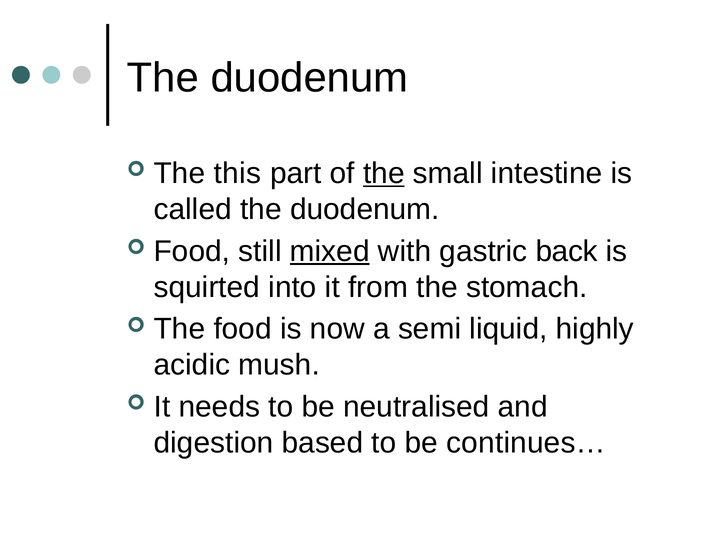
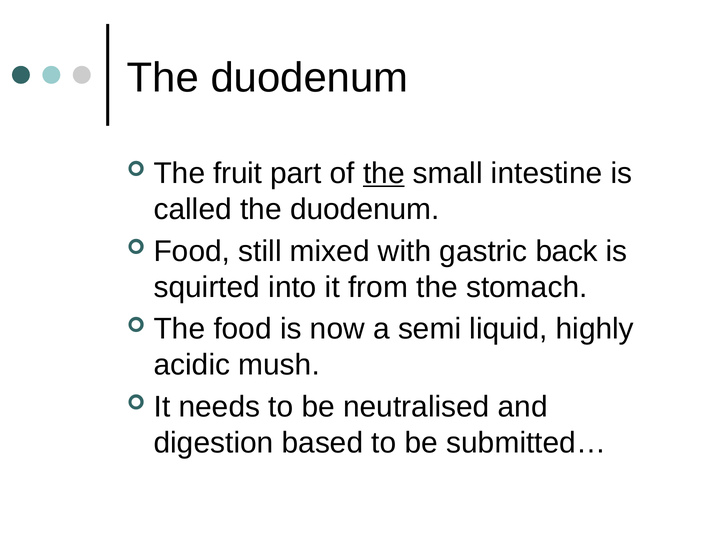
this: this -> fruit
mixed underline: present -> none
continues…: continues… -> submitted…
